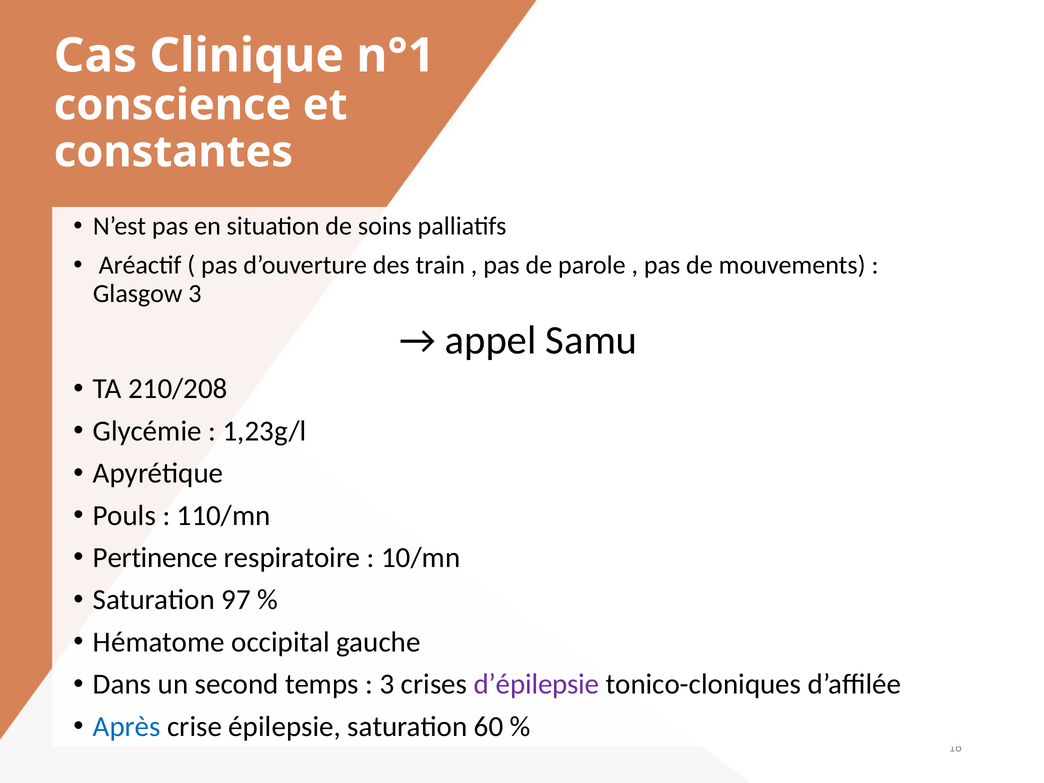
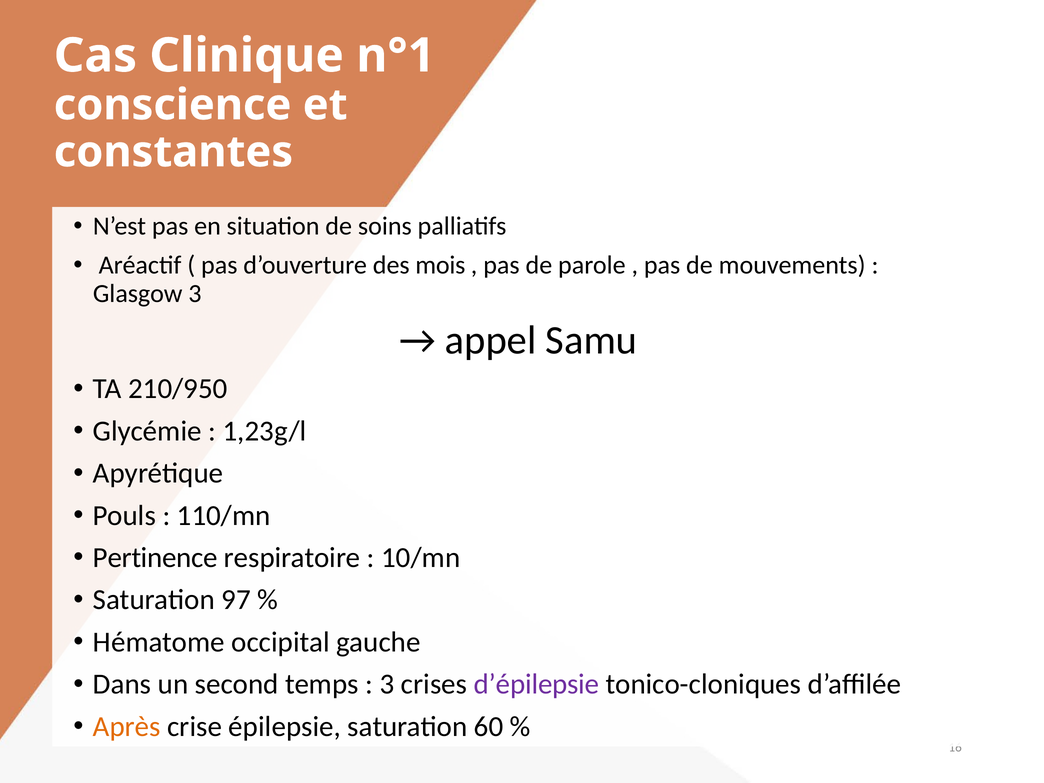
train: train -> mois
210/208: 210/208 -> 210/950
Après colour: blue -> orange
